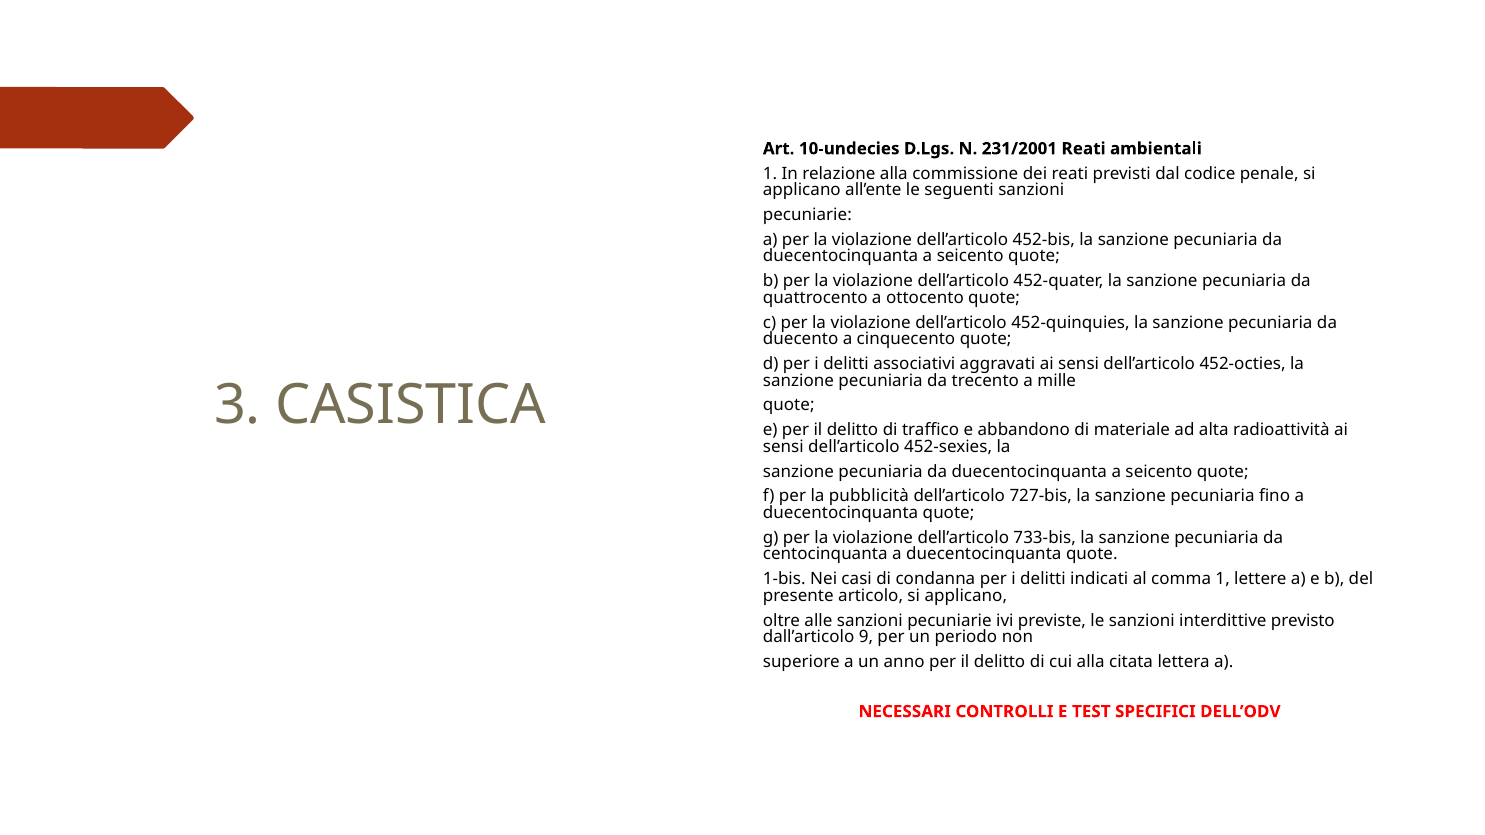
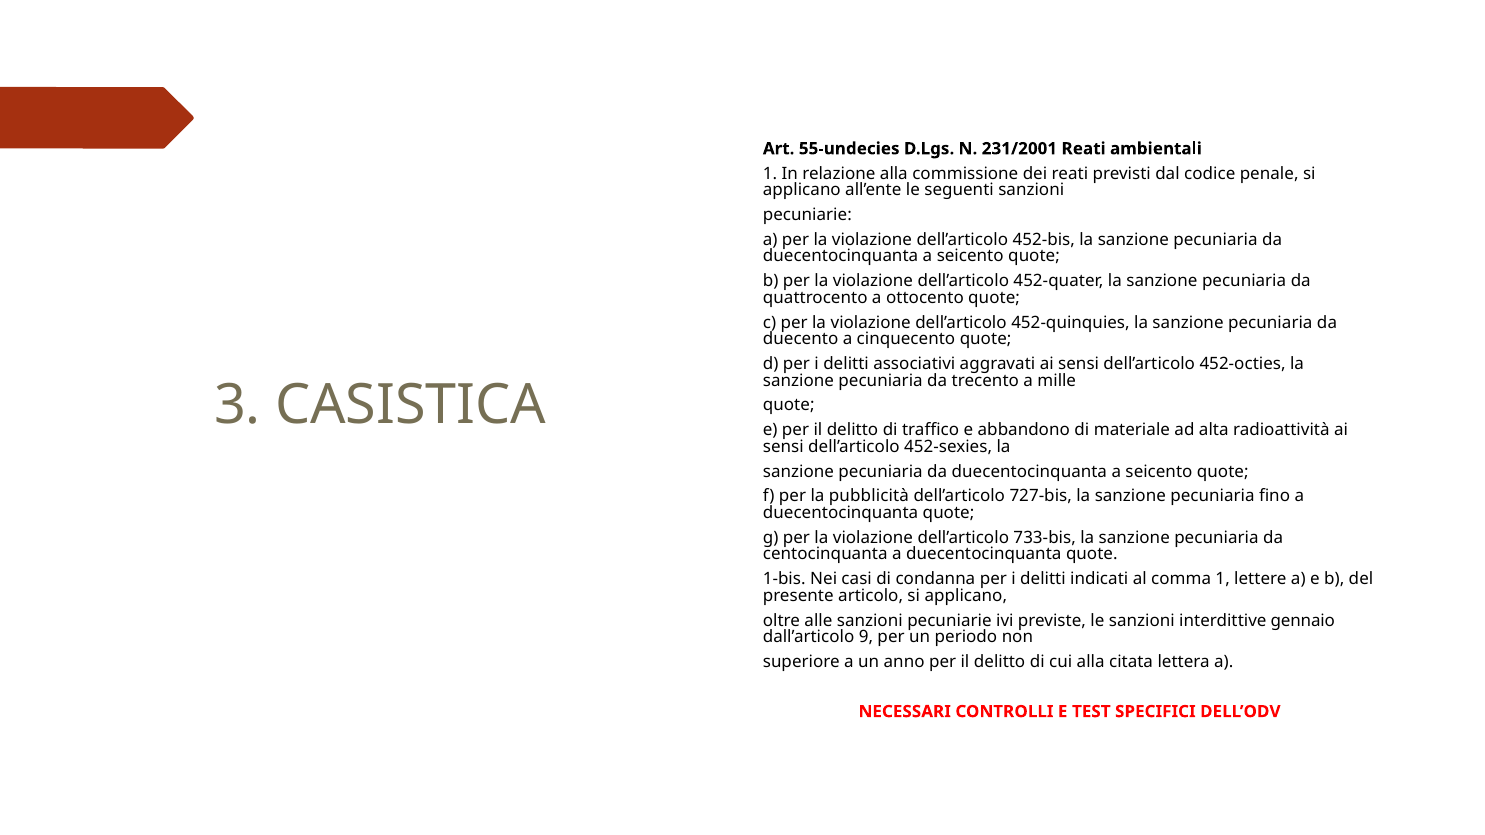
10-undecies: 10-undecies -> 55-undecies
previsto: previsto -> gennaio
